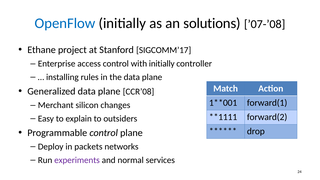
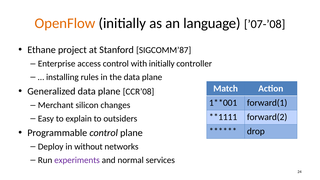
OpenFlow colour: blue -> orange
solutions: solutions -> language
SIGCOMM’17: SIGCOMM’17 -> SIGCOMM’87
packets: packets -> without
